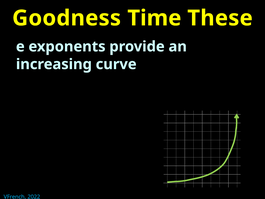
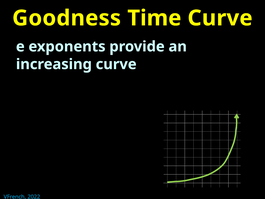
Time These: These -> Curve
